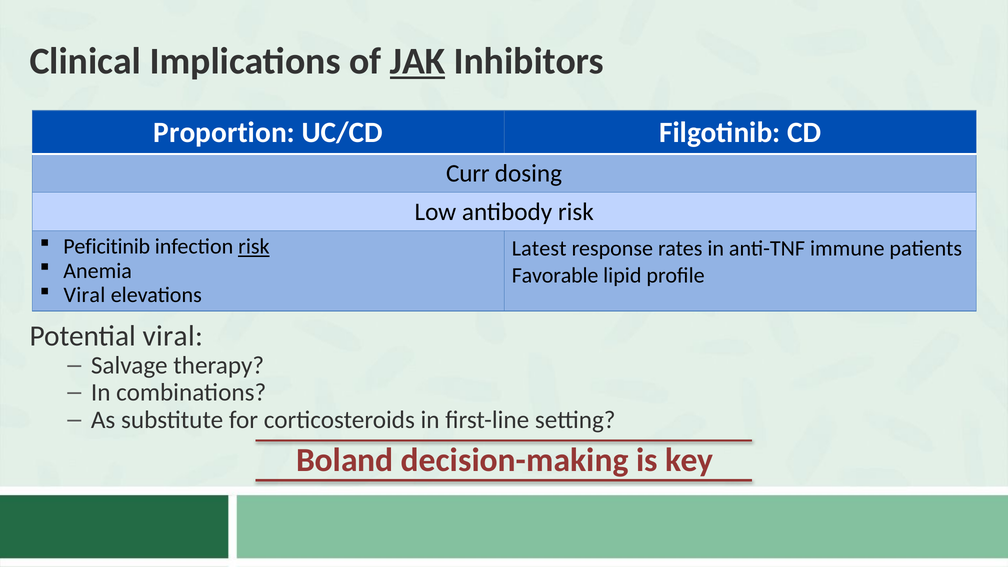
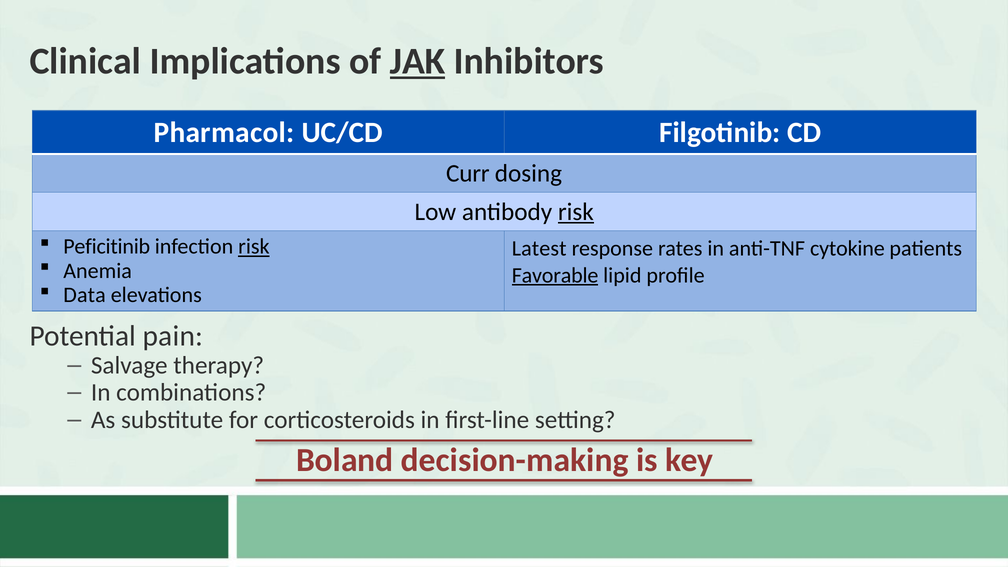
Proportion: Proportion -> Pharmacol
risk at (576, 212) underline: none -> present
immune: immune -> cytokine
Favorable underline: none -> present
Viral at (84, 295): Viral -> Data
Potential viral: viral -> pain
